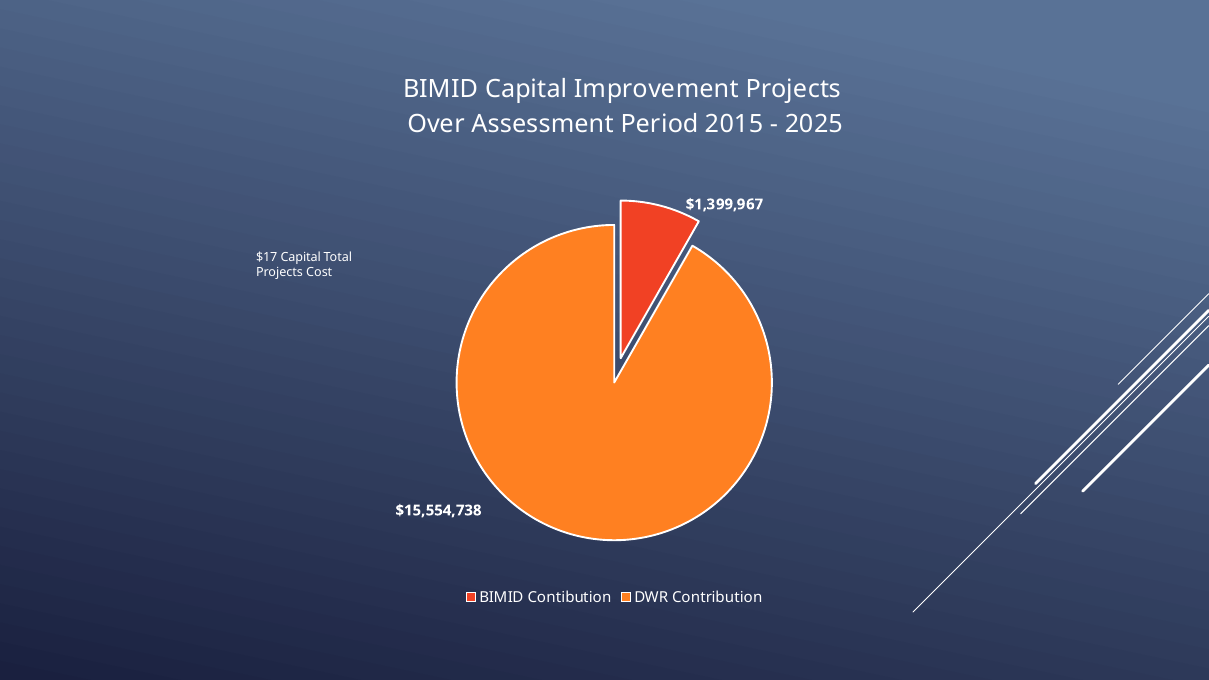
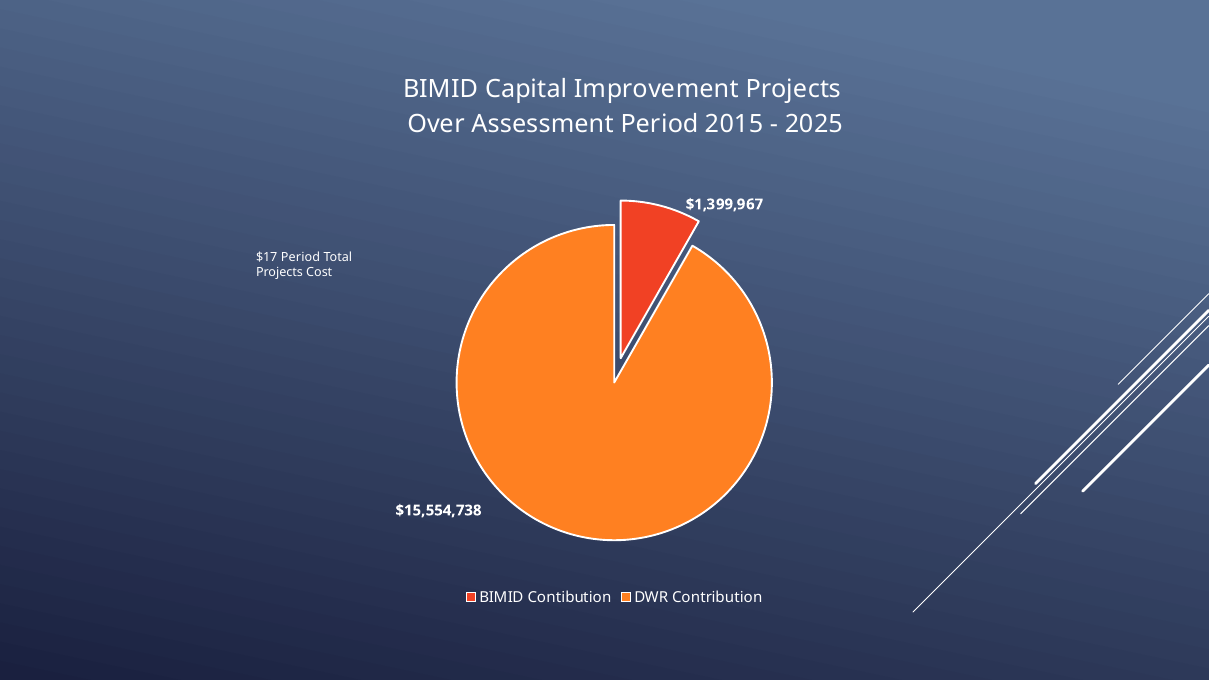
$17 Capital: Capital -> Period
